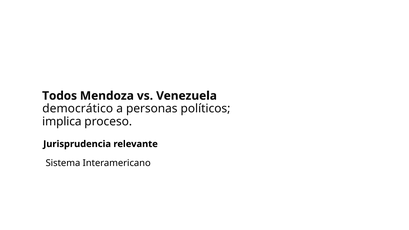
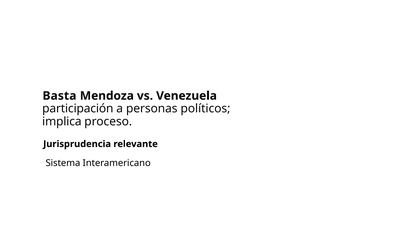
Todos: Todos -> Basta
democrático: democrático -> participación
